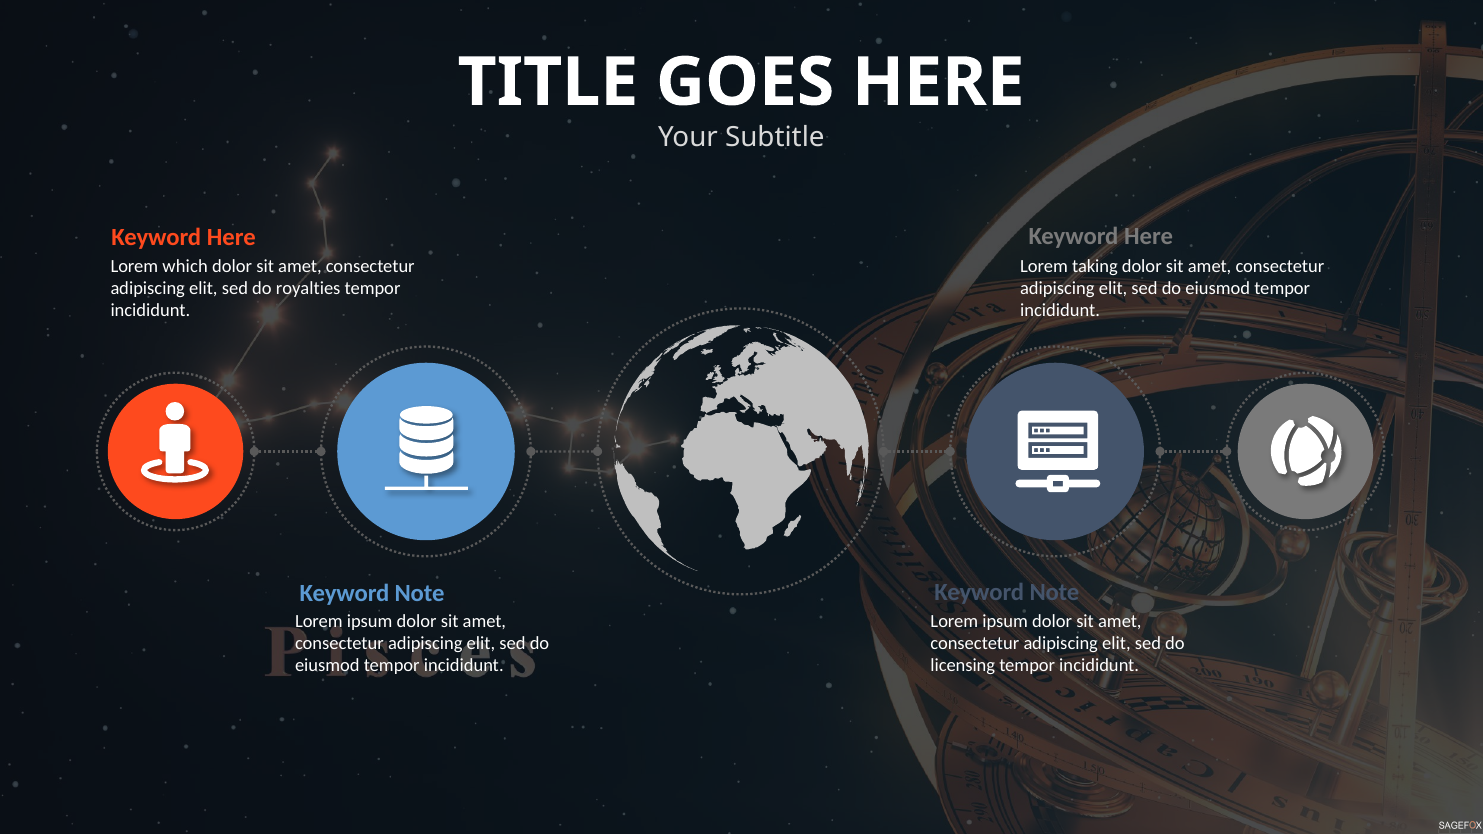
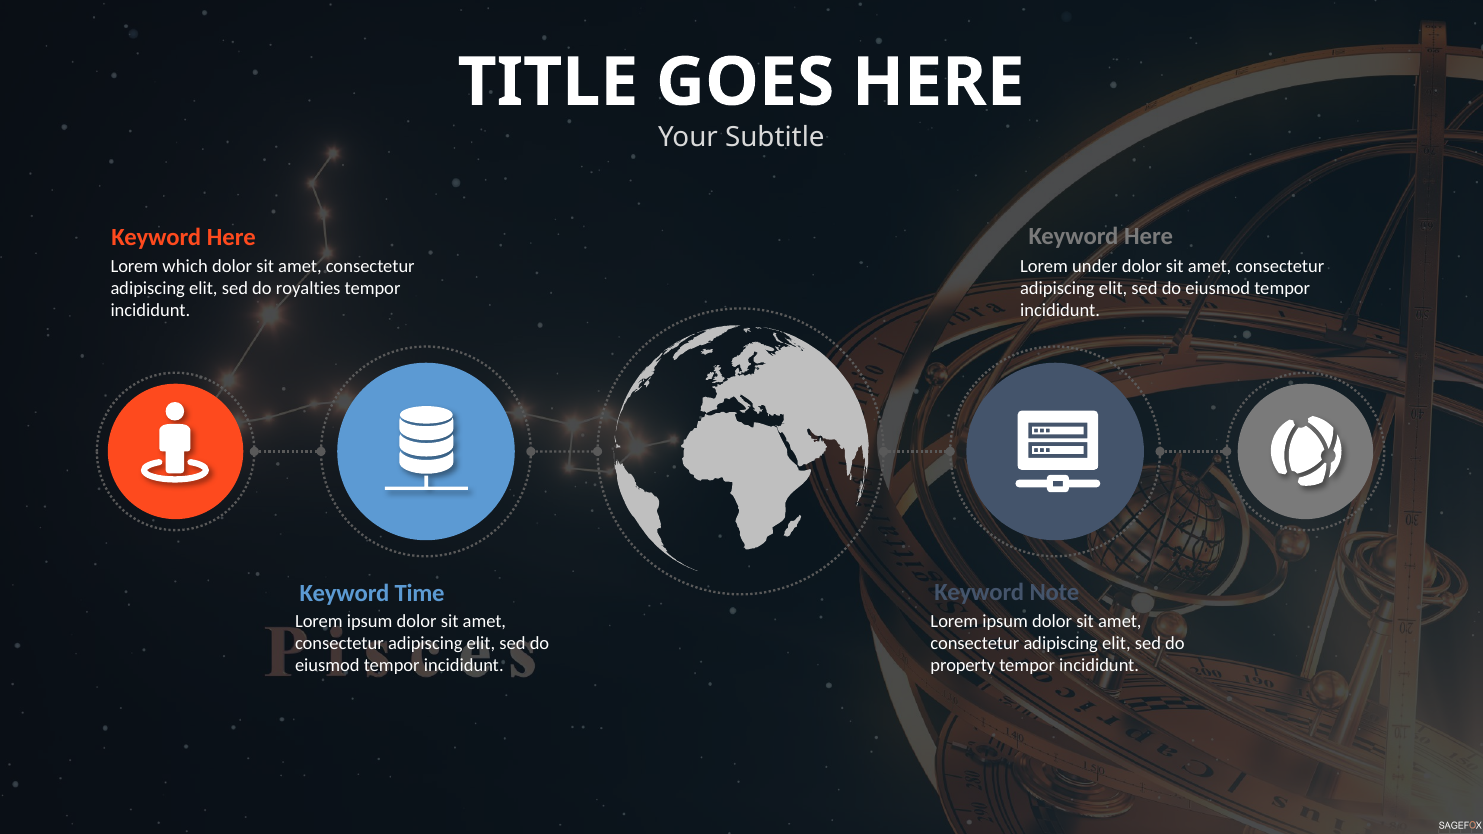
taking: taking -> under
Note at (420, 593): Note -> Time
licensing: licensing -> property
